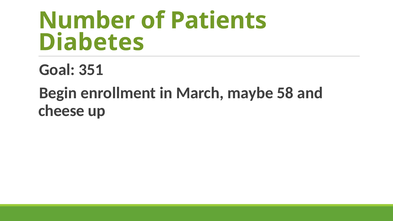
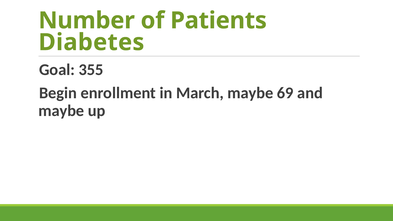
351: 351 -> 355
58: 58 -> 69
cheese at (61, 111): cheese -> maybe
